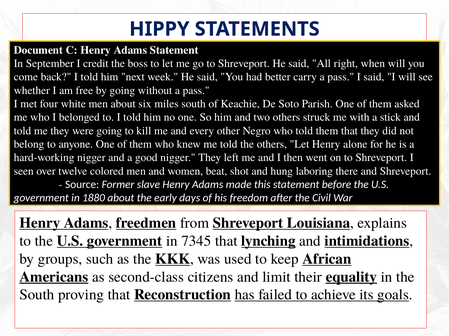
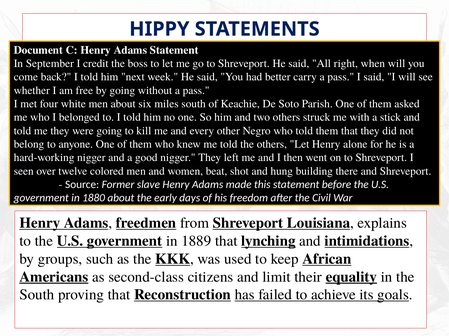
laboring: laboring -> building
7345: 7345 -> 1889
